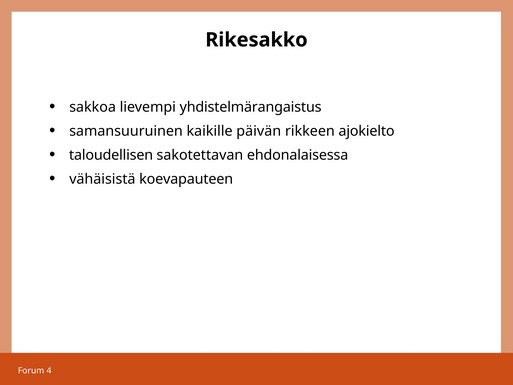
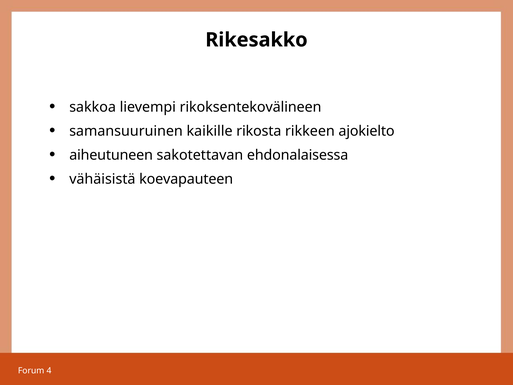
yhdistelmärangaistus: yhdistelmärangaistus -> rikoksentekovälineen
päivän: päivän -> rikosta
taloudellisen: taloudellisen -> aiheutuneen
